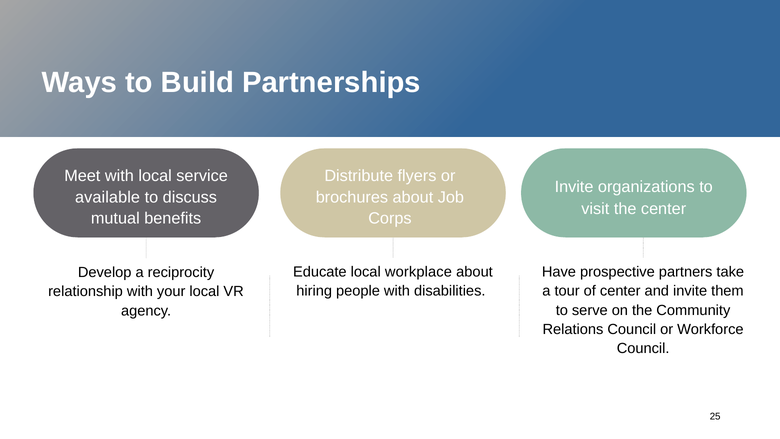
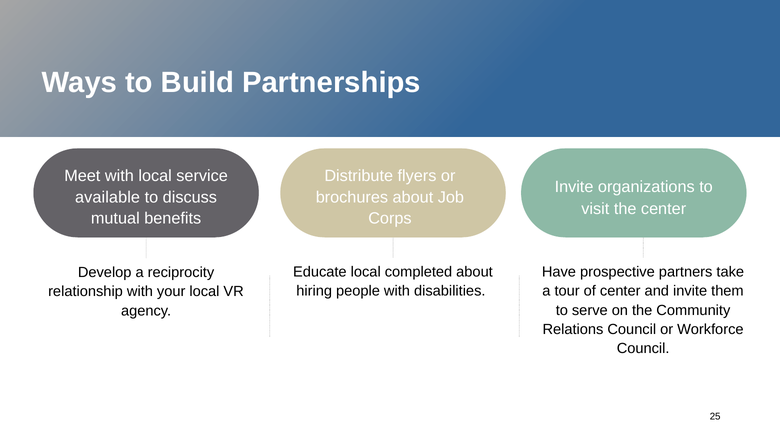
workplace: workplace -> completed
